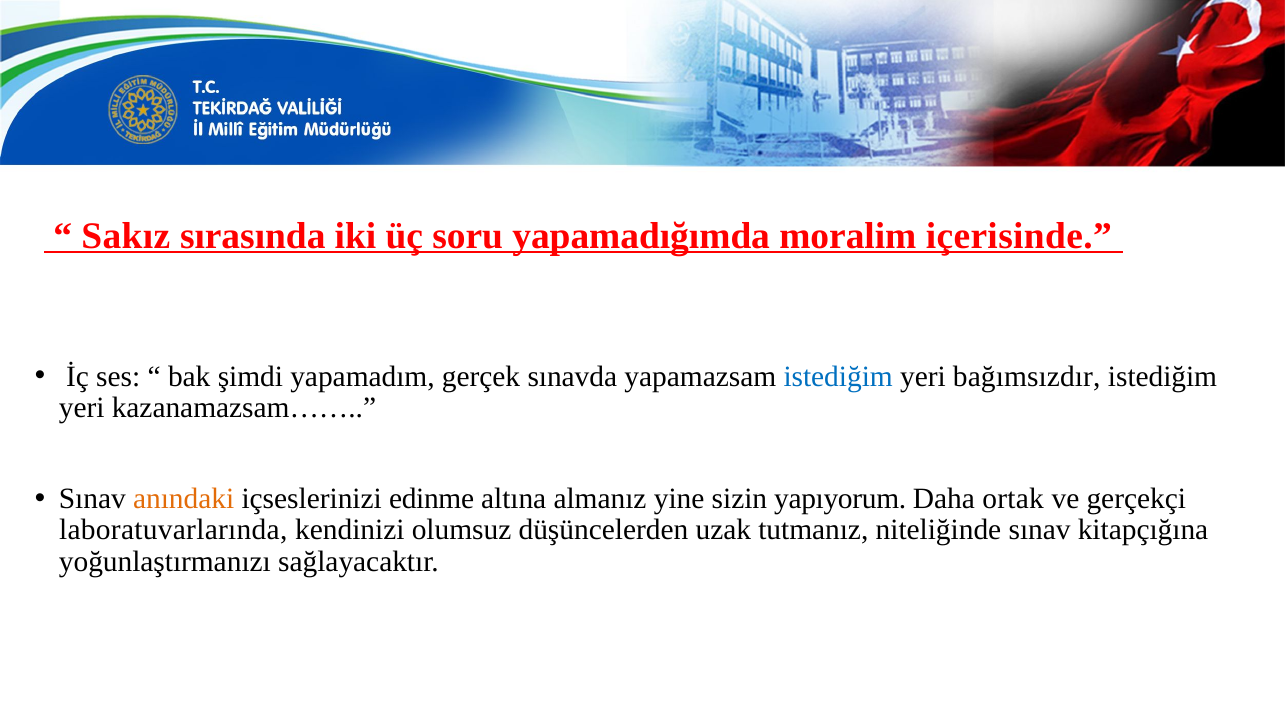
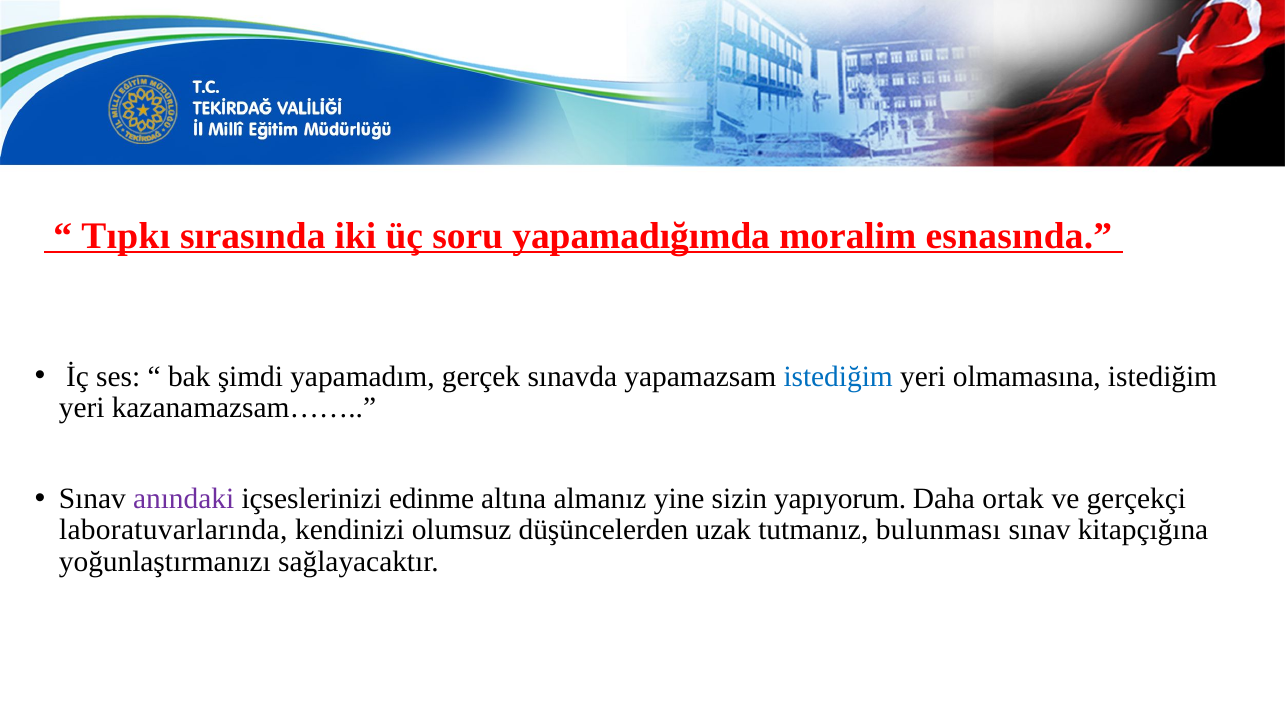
Sakız: Sakız -> Tıpkı
içerisinde: içerisinde -> esnasında
bağımsızdır: bağımsızdır -> olmamasına
anındaki colour: orange -> purple
niteliğinde: niteliğinde -> bulunması
